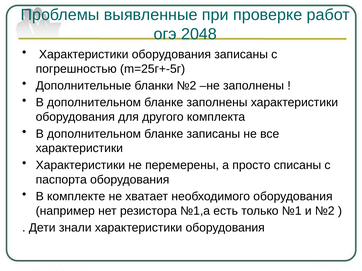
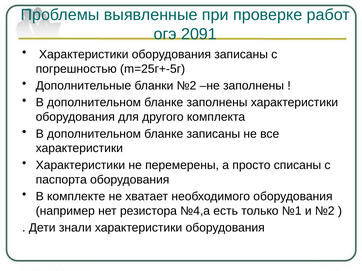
2048: 2048 -> 2091
№1,а: №1,а -> №4,а
